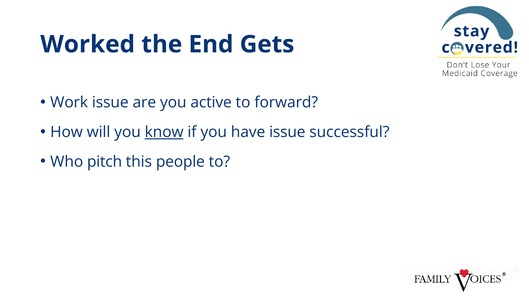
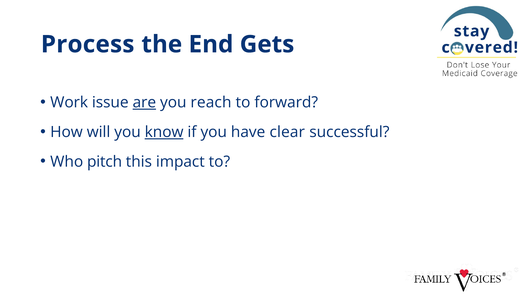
Worked: Worked -> Process
are underline: none -> present
active: active -> reach
have issue: issue -> clear
people: people -> impact
